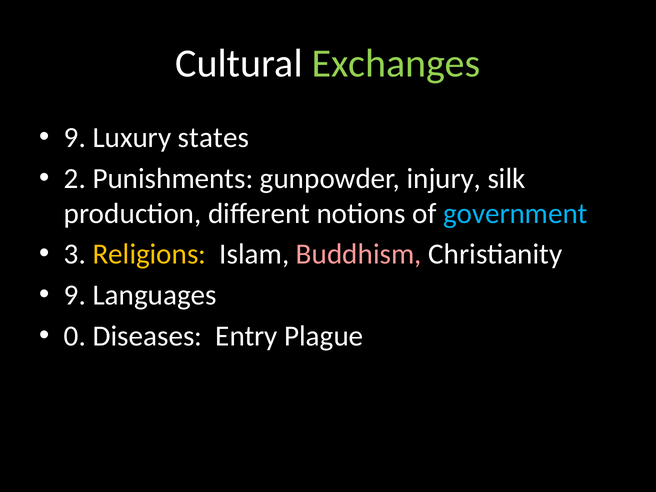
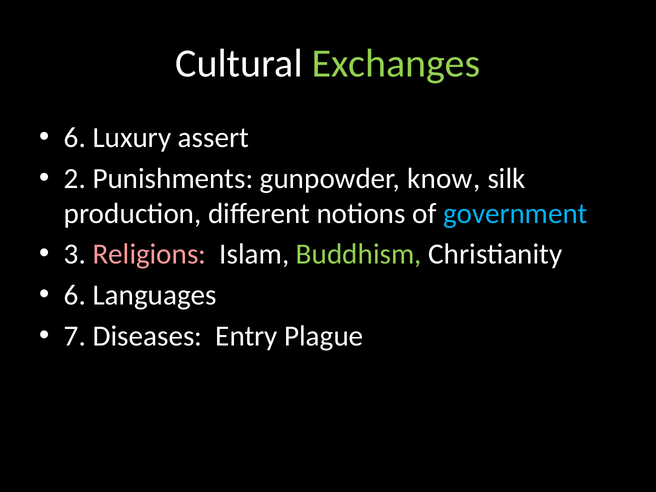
9 at (75, 138): 9 -> 6
states: states -> assert
injury: injury -> know
Religions colour: yellow -> pink
Buddhism colour: pink -> light green
9 at (75, 295): 9 -> 6
0: 0 -> 7
